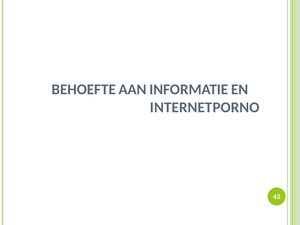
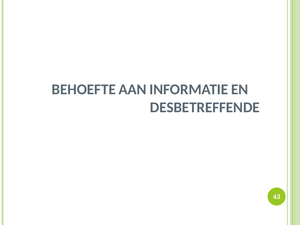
INTERNETPORNO: INTERNETPORNO -> DESBETREFFENDE
